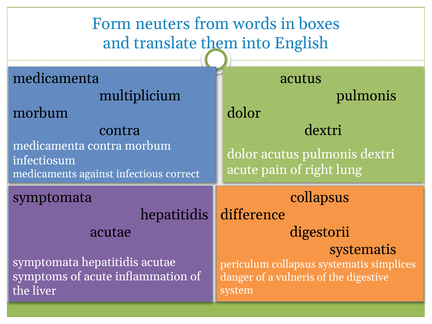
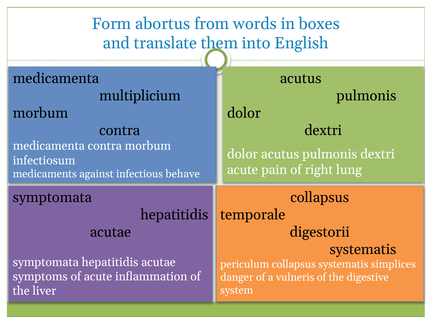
neuters: neuters -> abortus
correct: correct -> behave
difference: difference -> temporale
